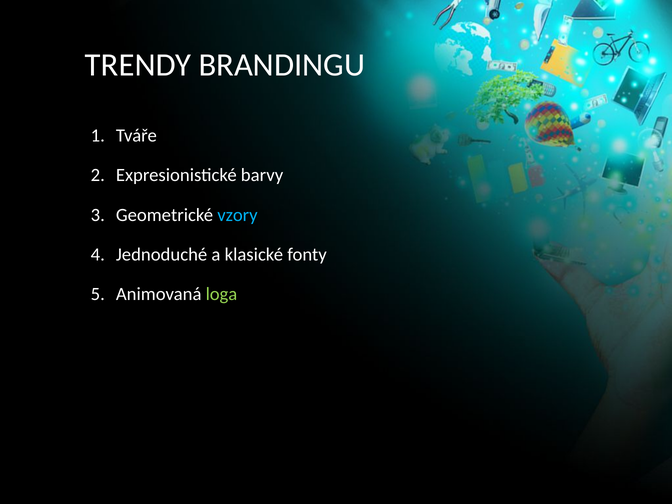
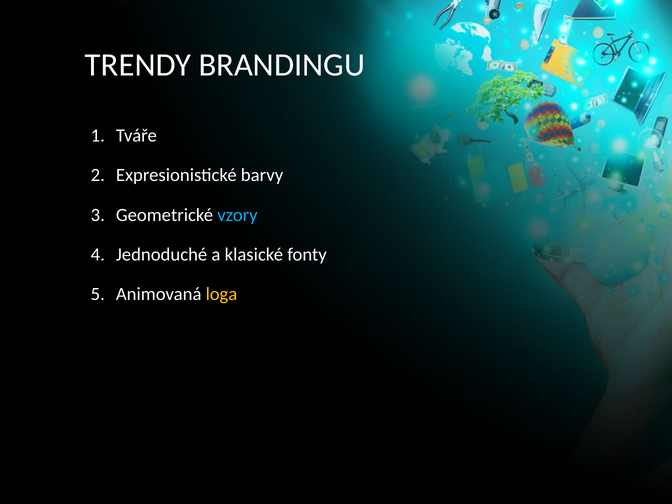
loga colour: light green -> yellow
